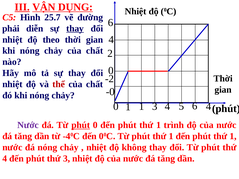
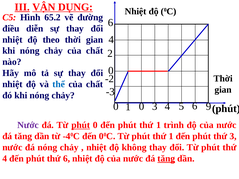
25.7: 25.7 -> 65.2
phải: phải -> điều
thay at (75, 29) underline: present -> none
thể colour: red -> blue
-0: -0 -> -3
1 1: 1 -> 0
5 6 4: 4 -> 9
1 at (233, 136): 1 -> 3
thứ 3: 3 -> 6
tăng at (166, 159) underline: none -> present
